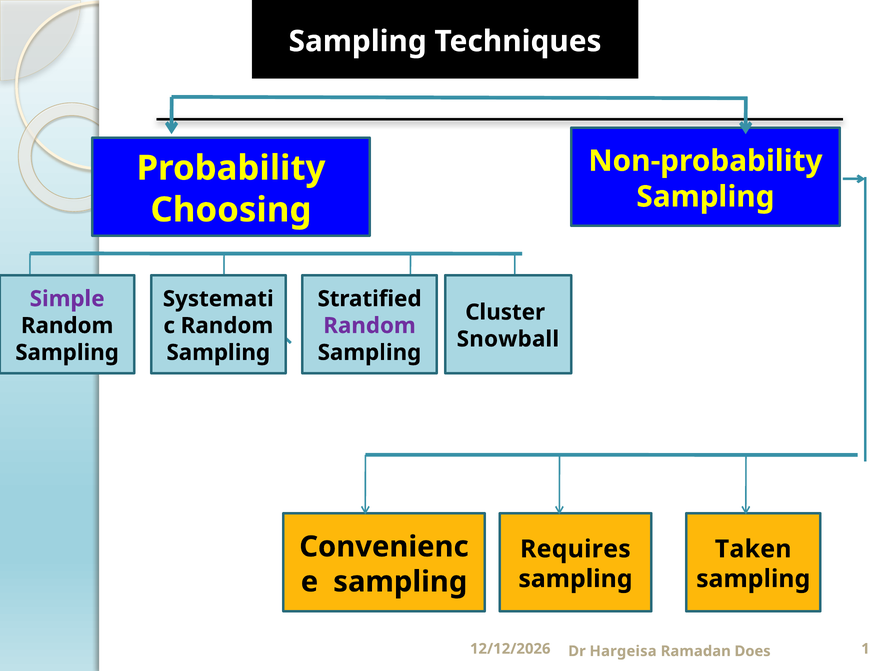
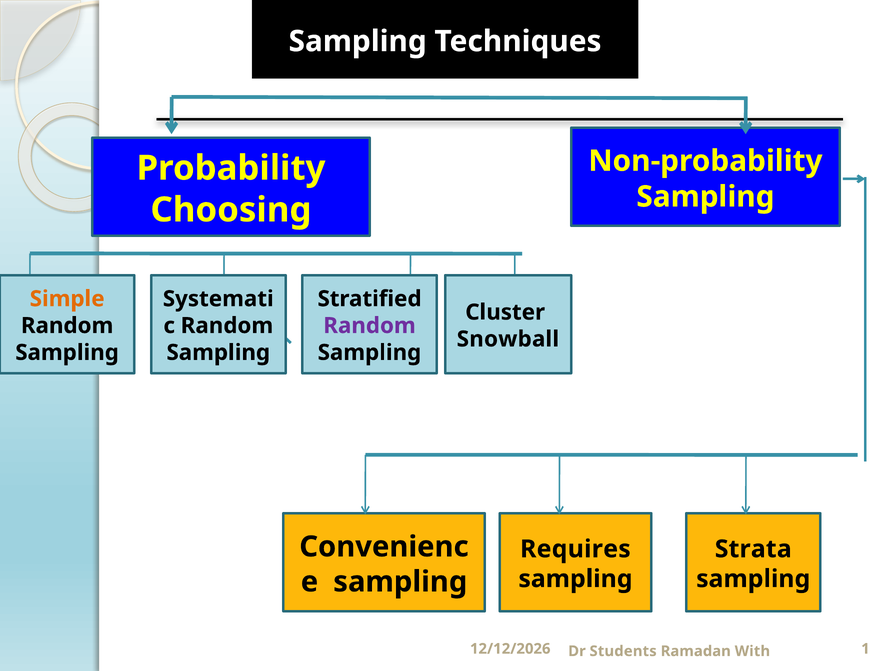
Simple colour: purple -> orange
Taken: Taken -> Strata
Hargeisa: Hargeisa -> Students
Does: Does -> With
